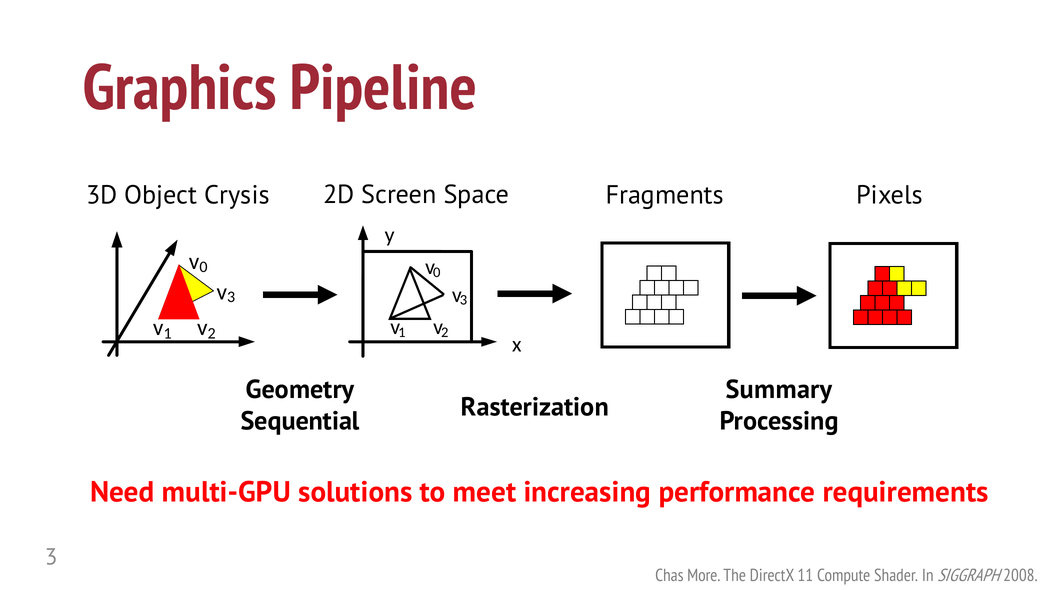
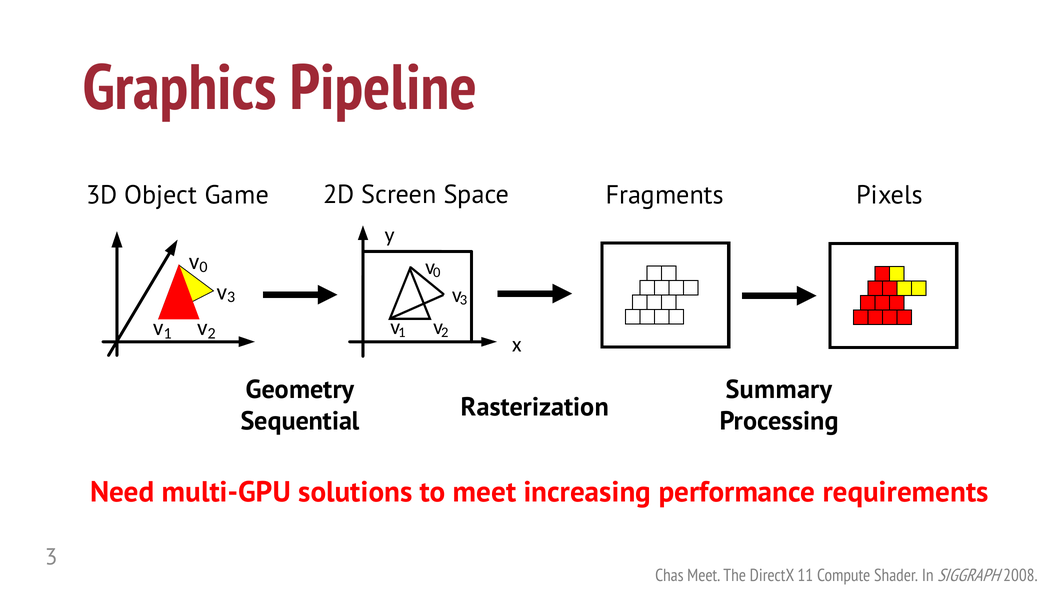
Crysis: Crysis -> Game
Chas More: More -> Meet
